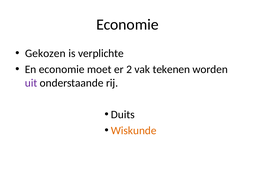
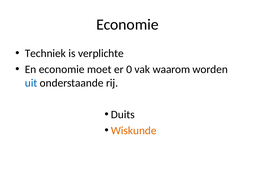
Gekozen: Gekozen -> Techniek
2: 2 -> 0
tekenen: tekenen -> waarom
uit colour: purple -> blue
